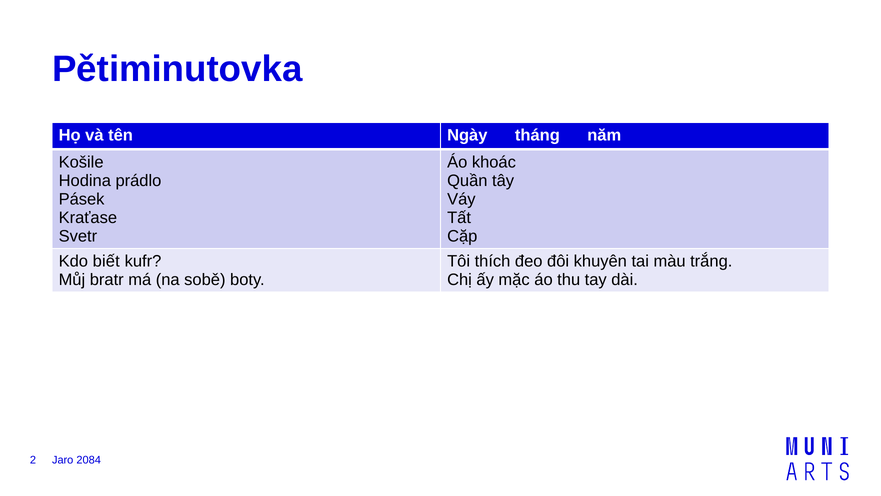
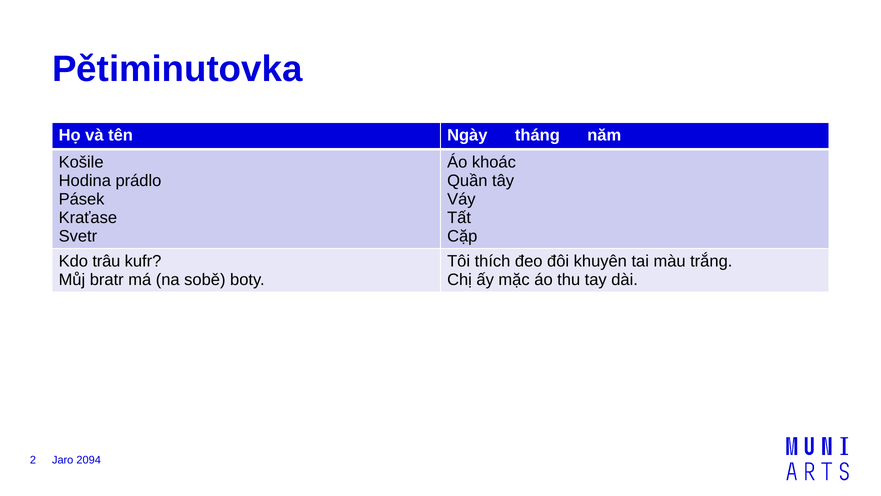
biết: biết -> trâu
2084: 2084 -> 2094
